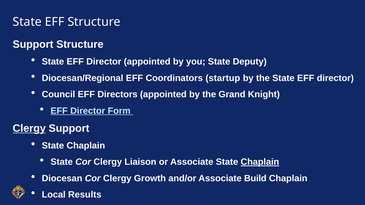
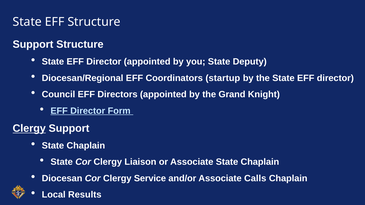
Chaplain at (260, 162) underline: present -> none
Growth: Growth -> Service
Build: Build -> Calls
